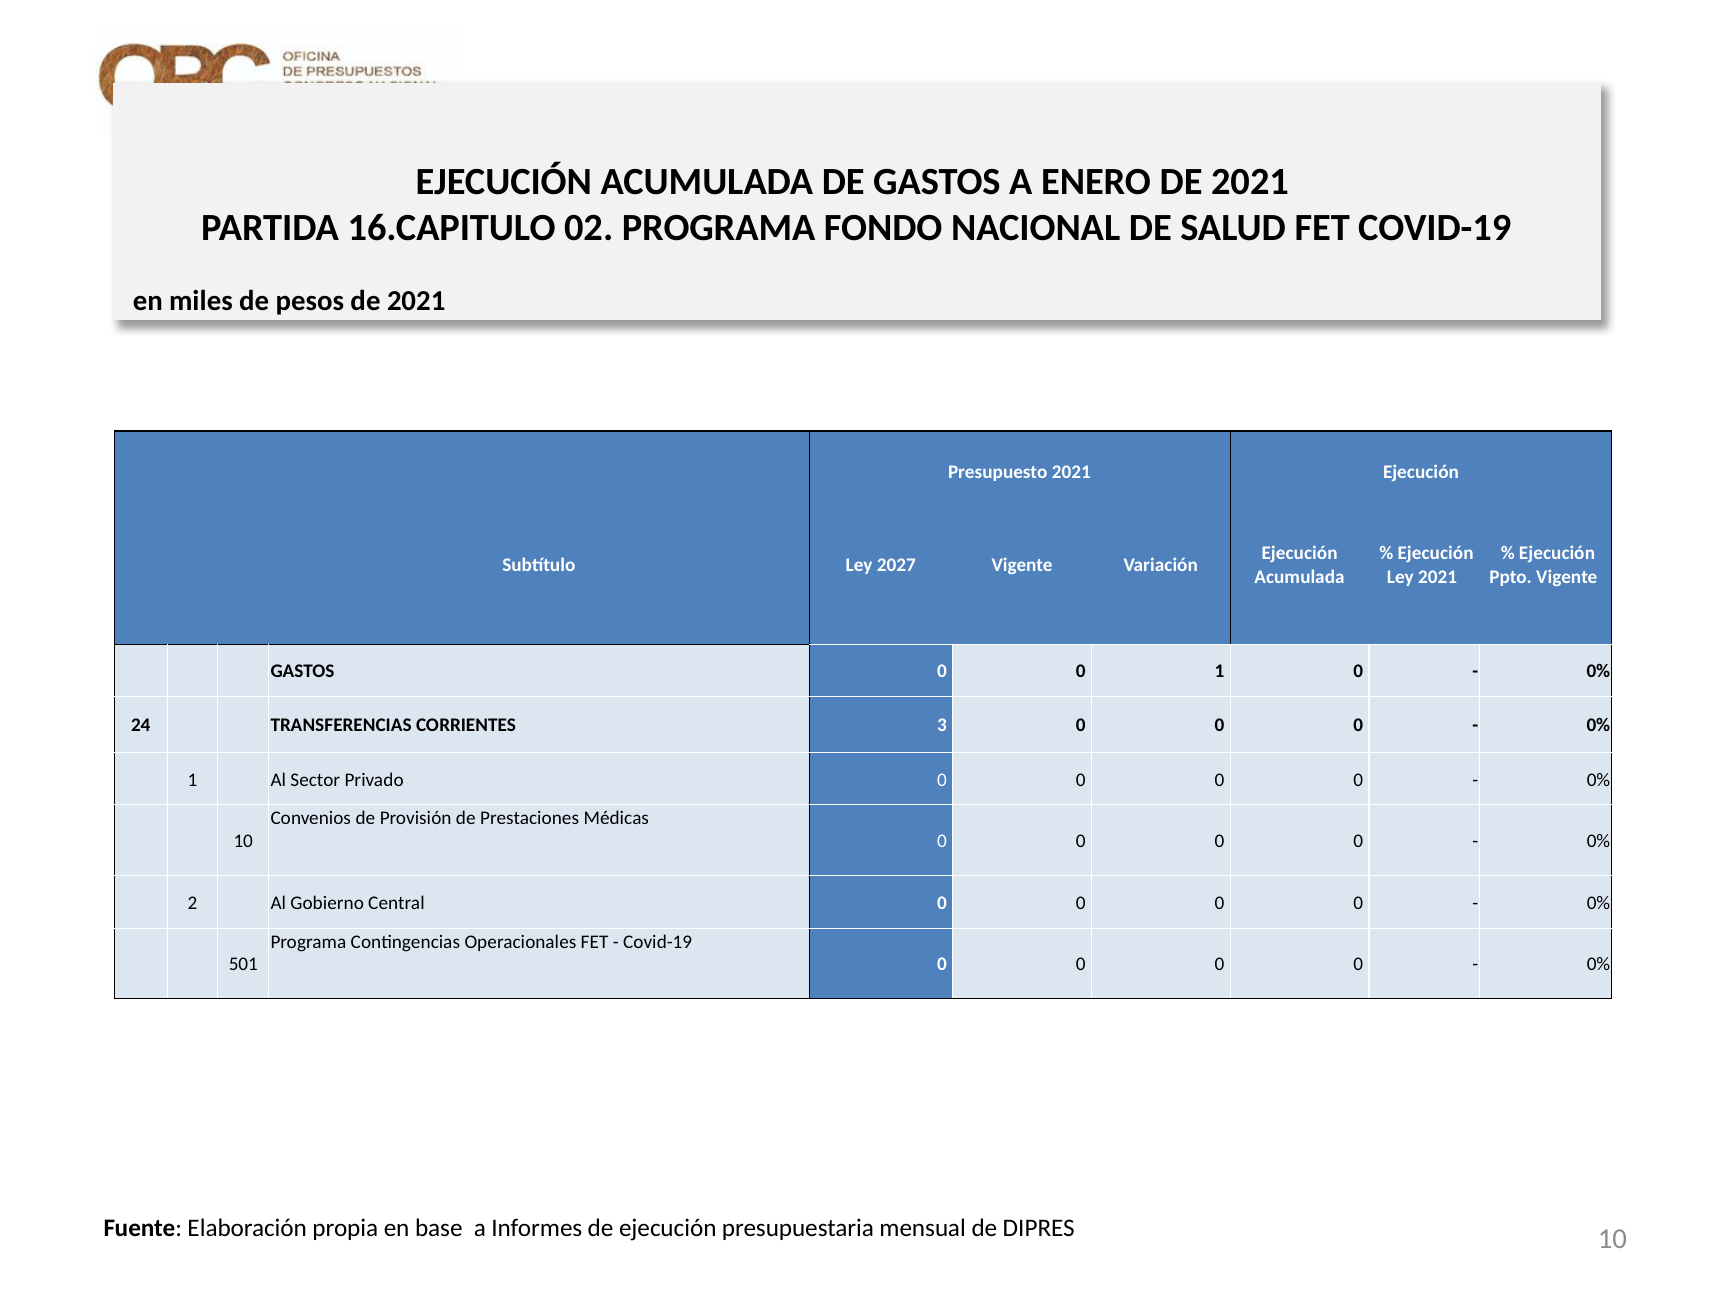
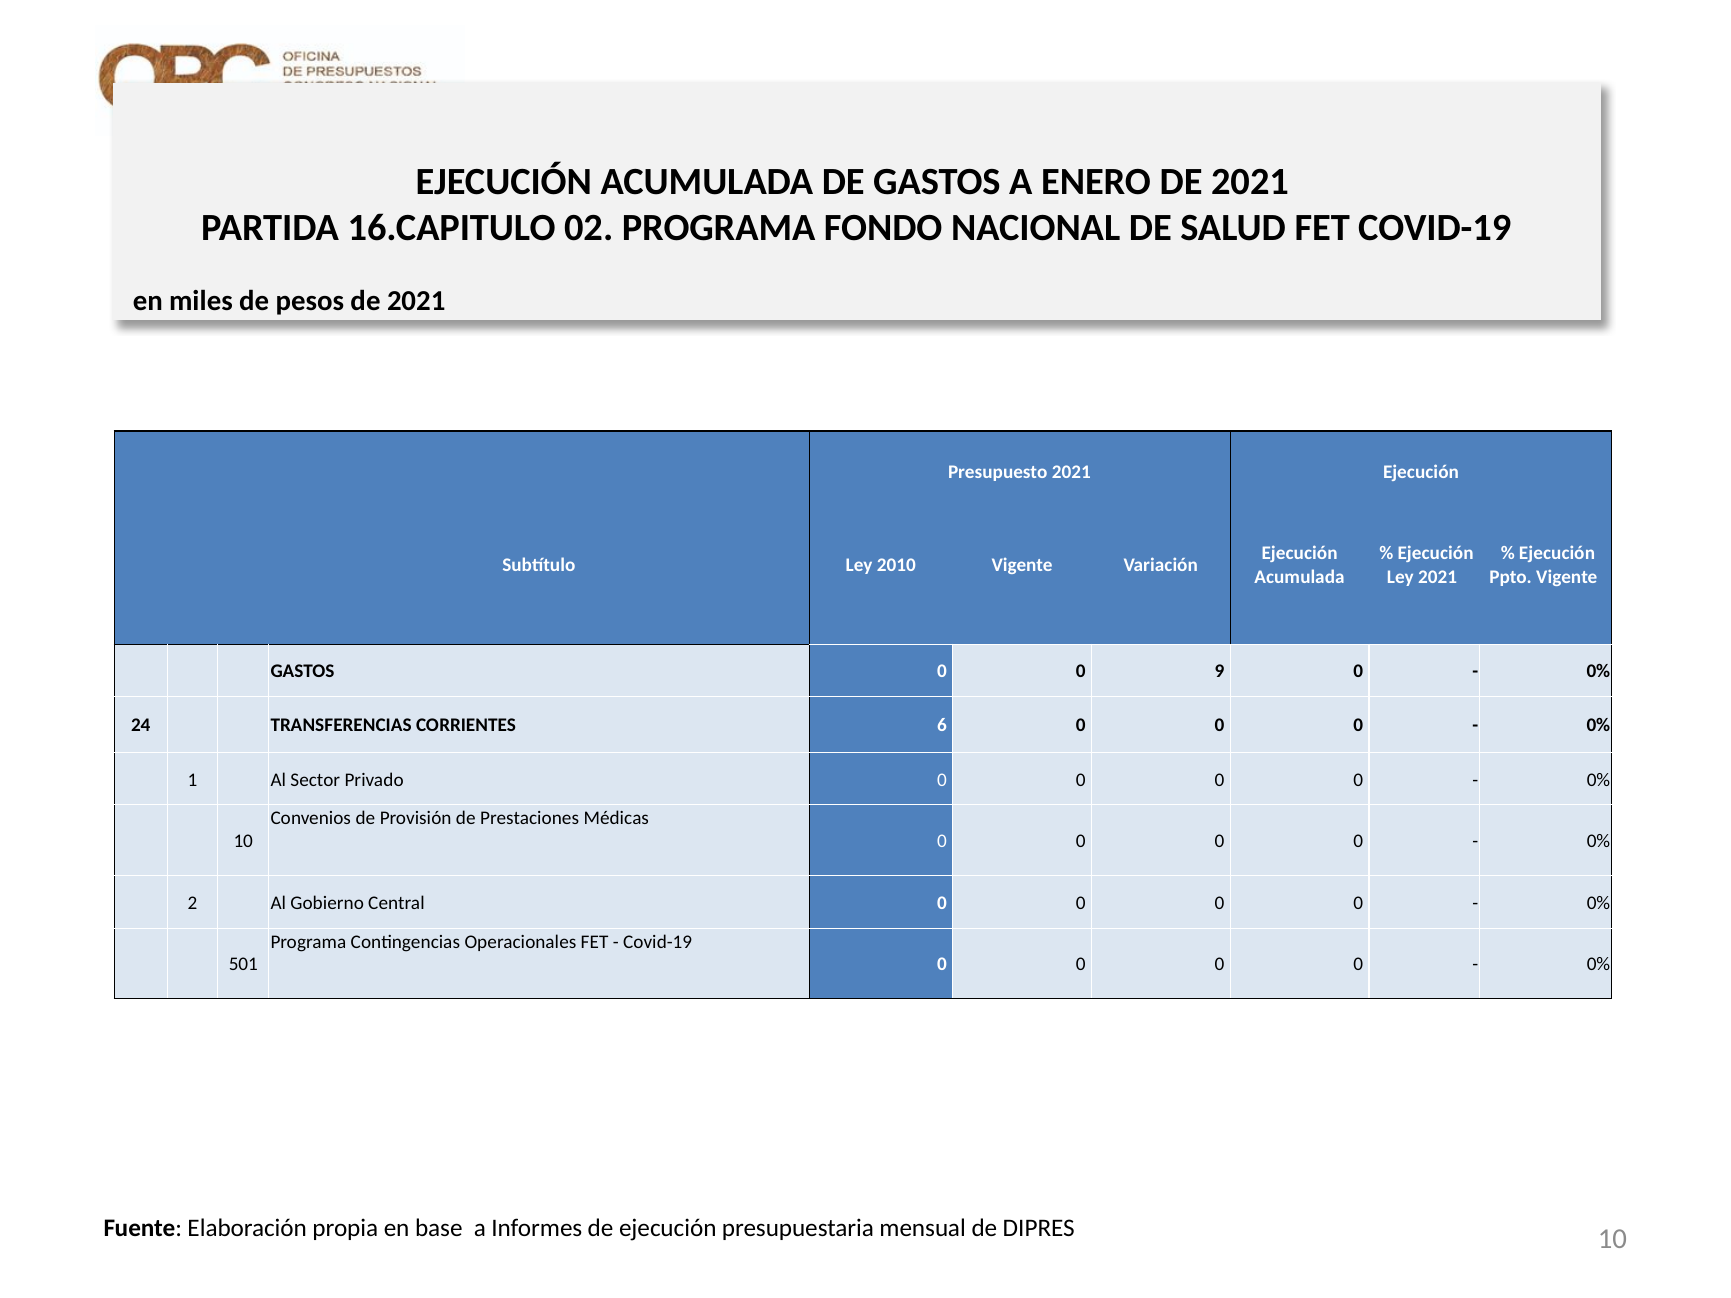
2027: 2027 -> 2010
0 1: 1 -> 9
3: 3 -> 6
